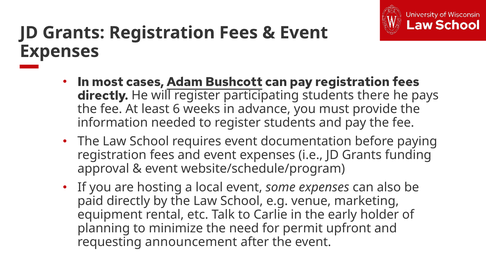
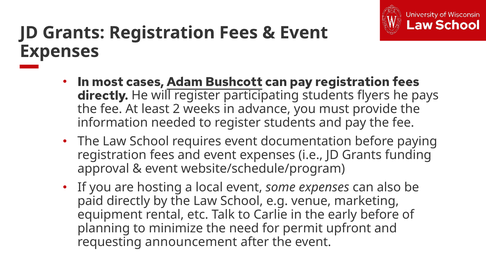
there: there -> flyers
6: 6 -> 2
early holder: holder -> before
